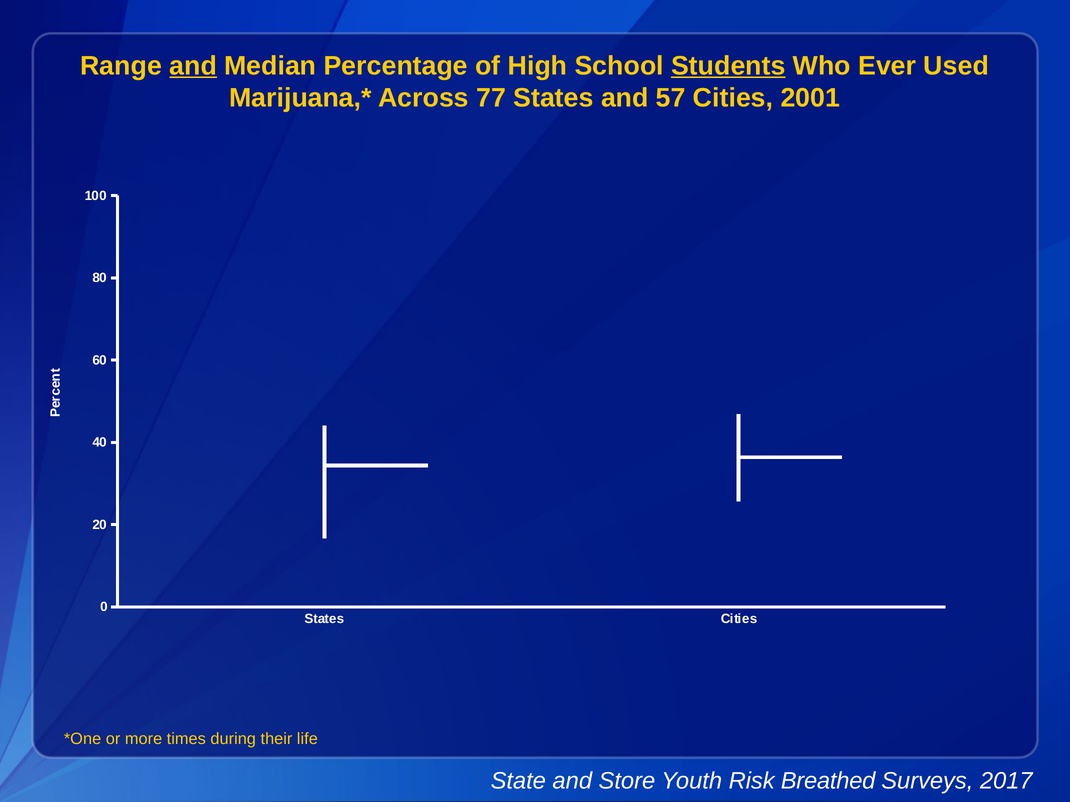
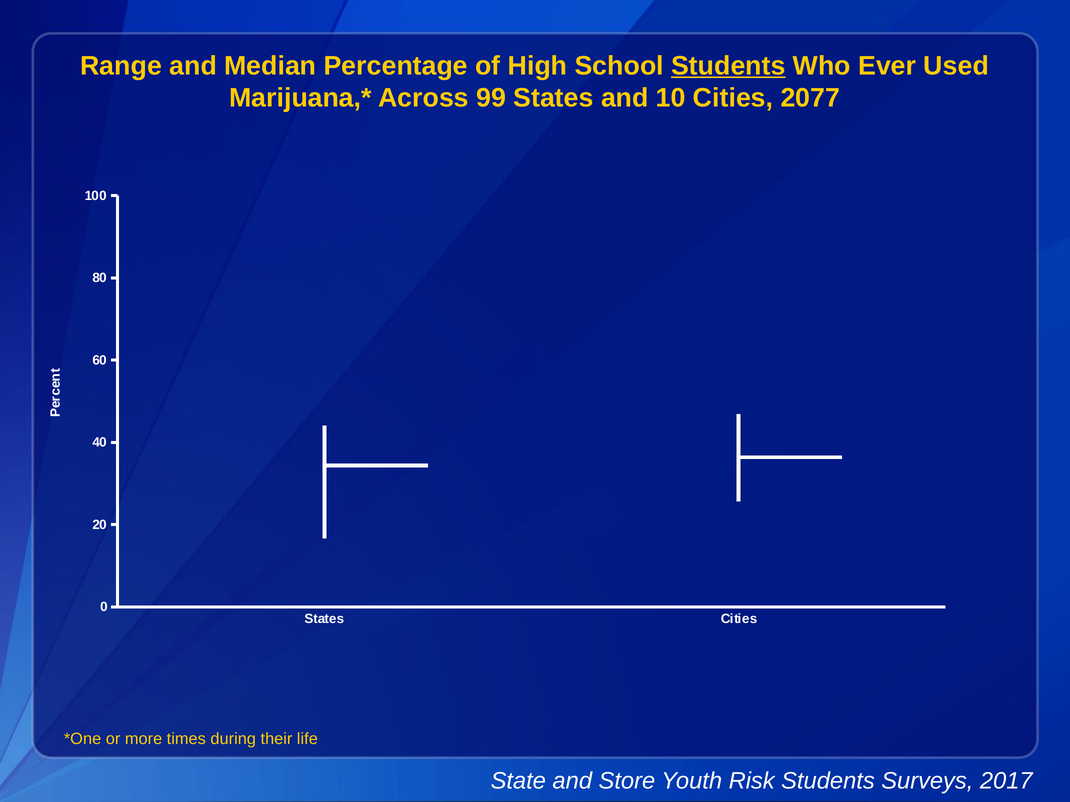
and at (193, 66) underline: present -> none
77: 77 -> 99
57: 57 -> 10
2001: 2001 -> 2077
Risk Breathed: Breathed -> Students
